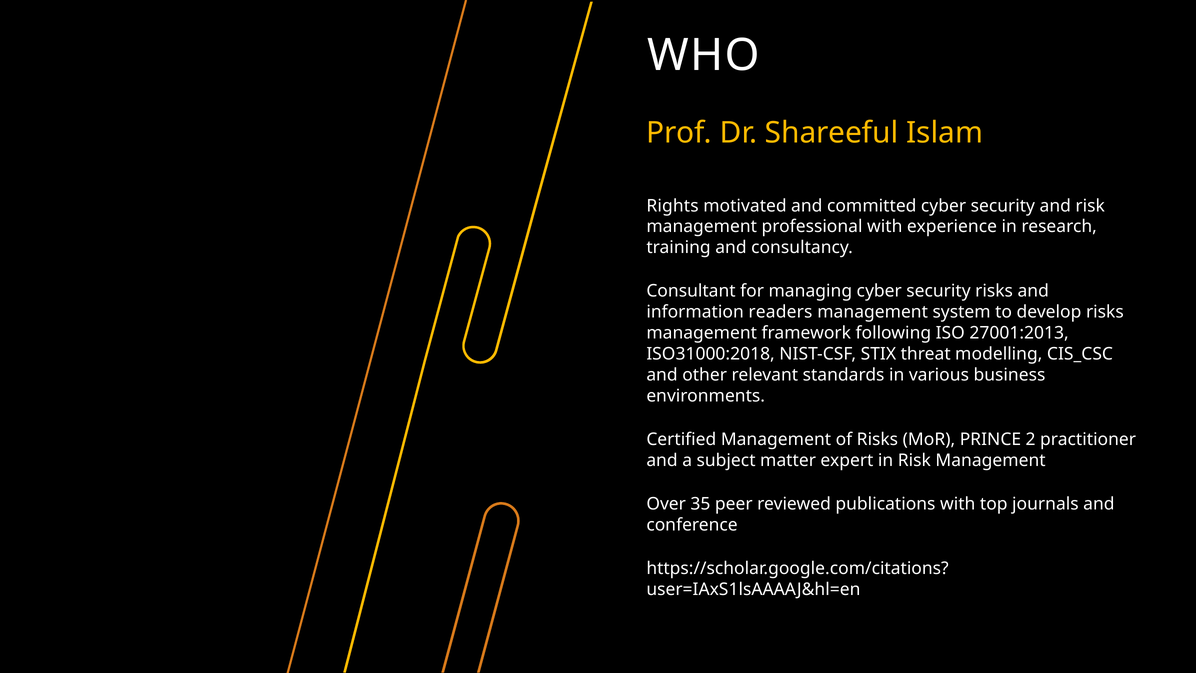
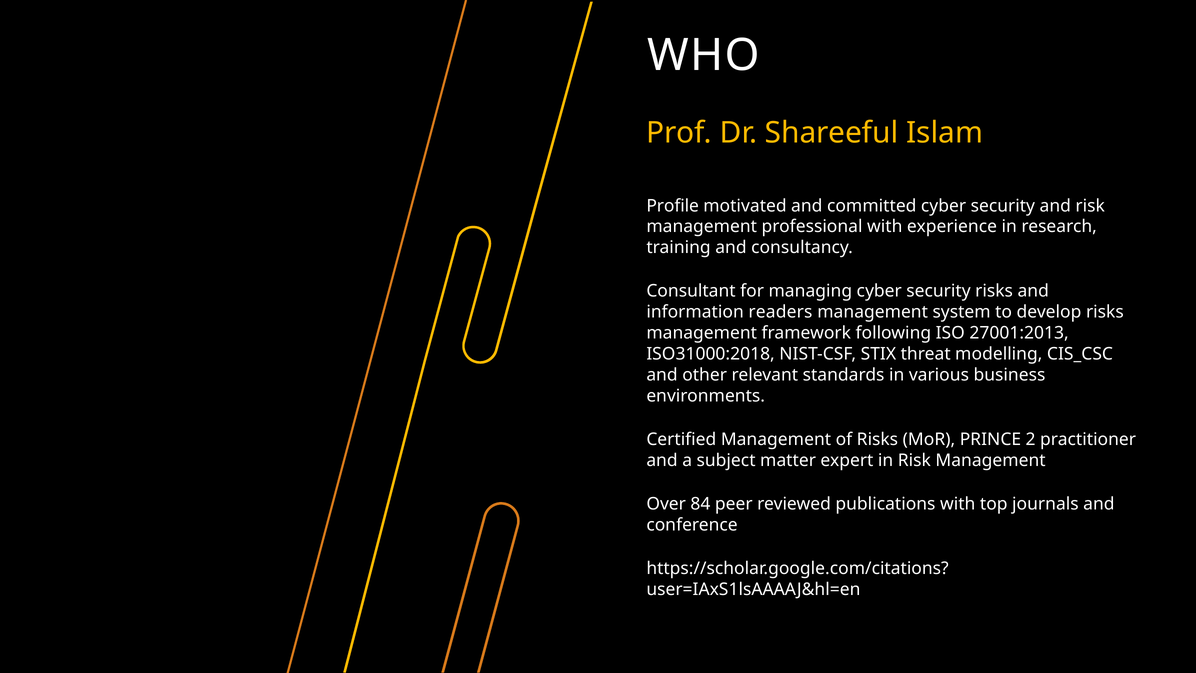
Rights: Rights -> Profile
35: 35 -> 84
